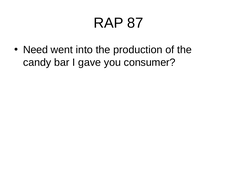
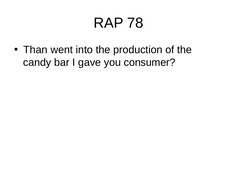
87: 87 -> 78
Need: Need -> Than
